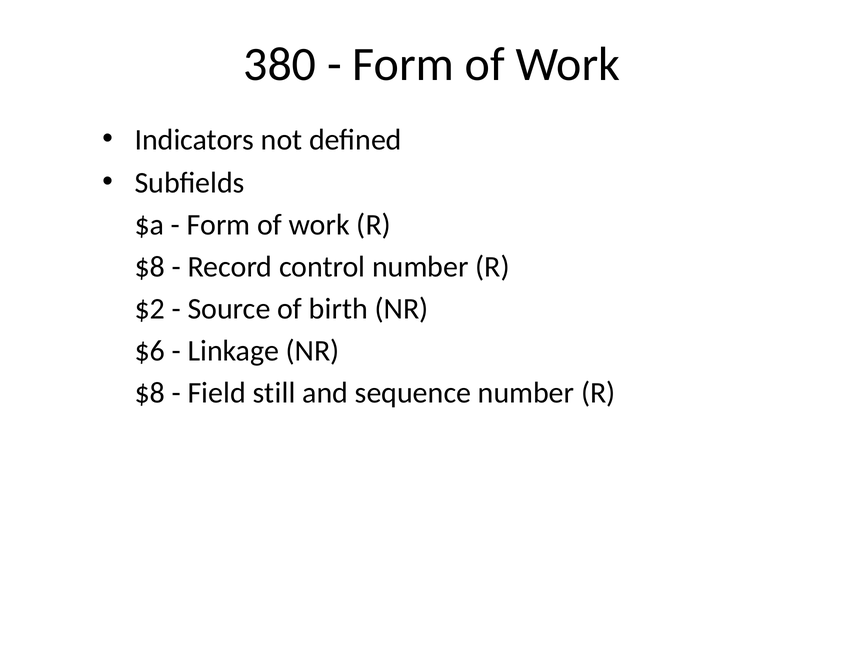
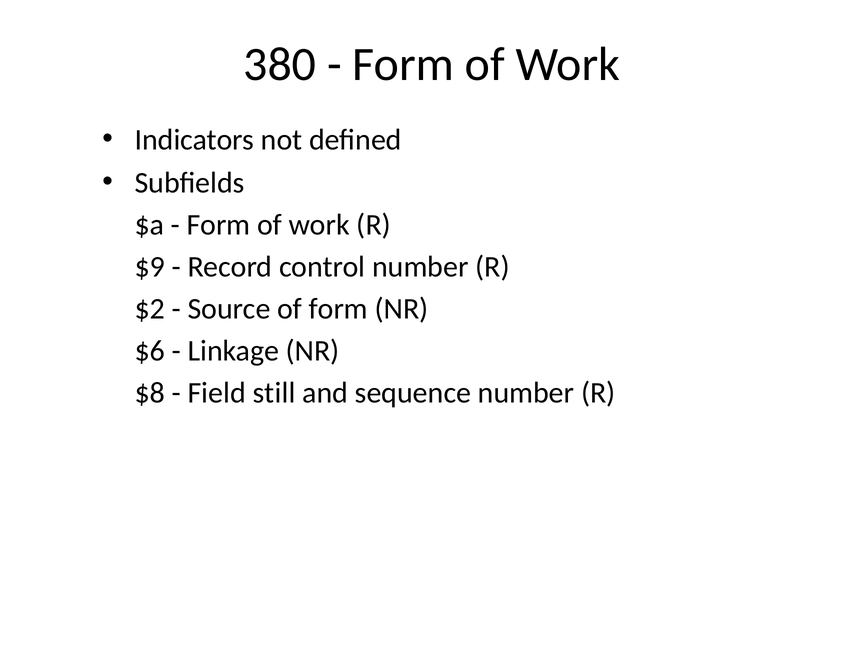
$8 at (150, 267): $8 -> $9
of birth: birth -> form
